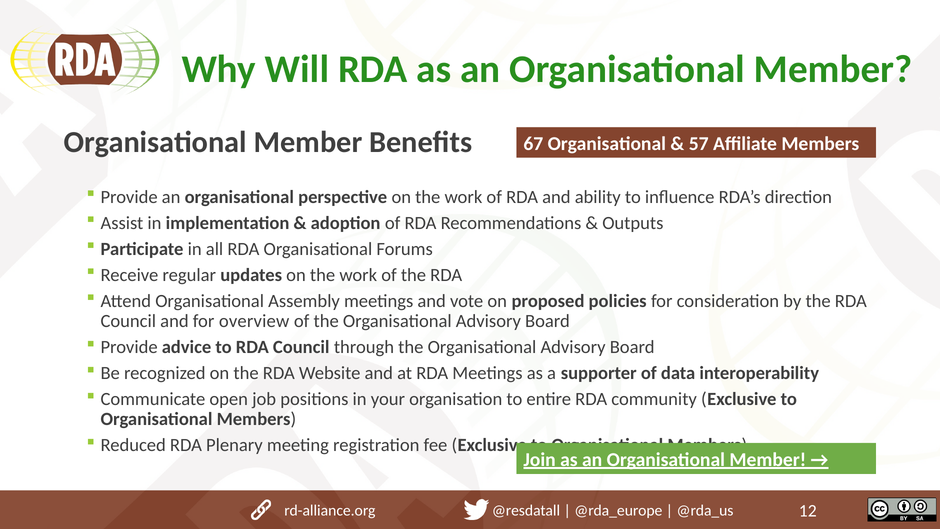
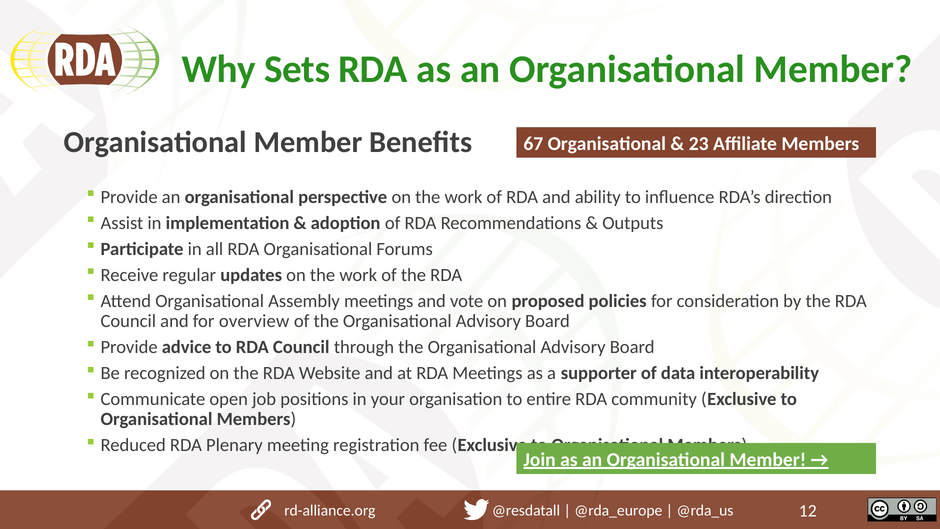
Will: Will -> Sets
57: 57 -> 23
